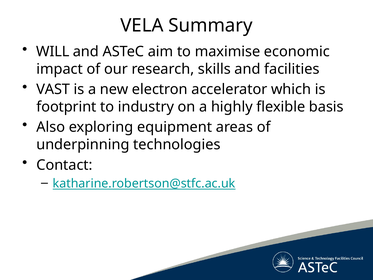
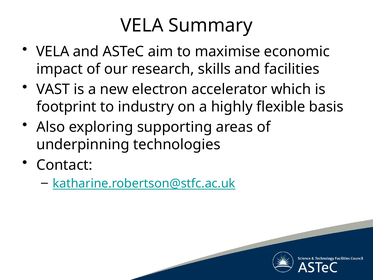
WILL at (53, 52): WILL -> VELA
equipment: equipment -> supporting
